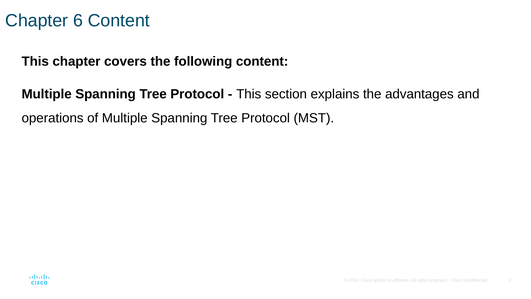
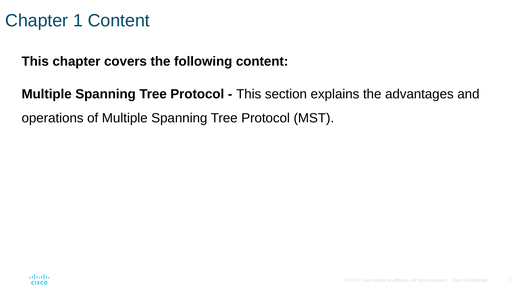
6: 6 -> 1
